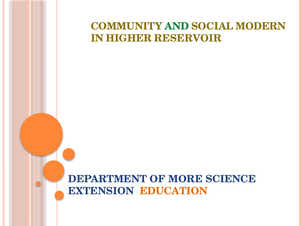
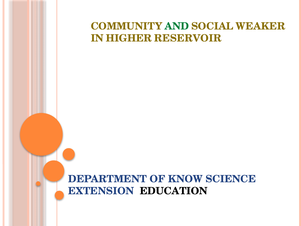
MODERN: MODERN -> WEAKER
MORE: MORE -> KNOW
EDUCATION colour: orange -> black
